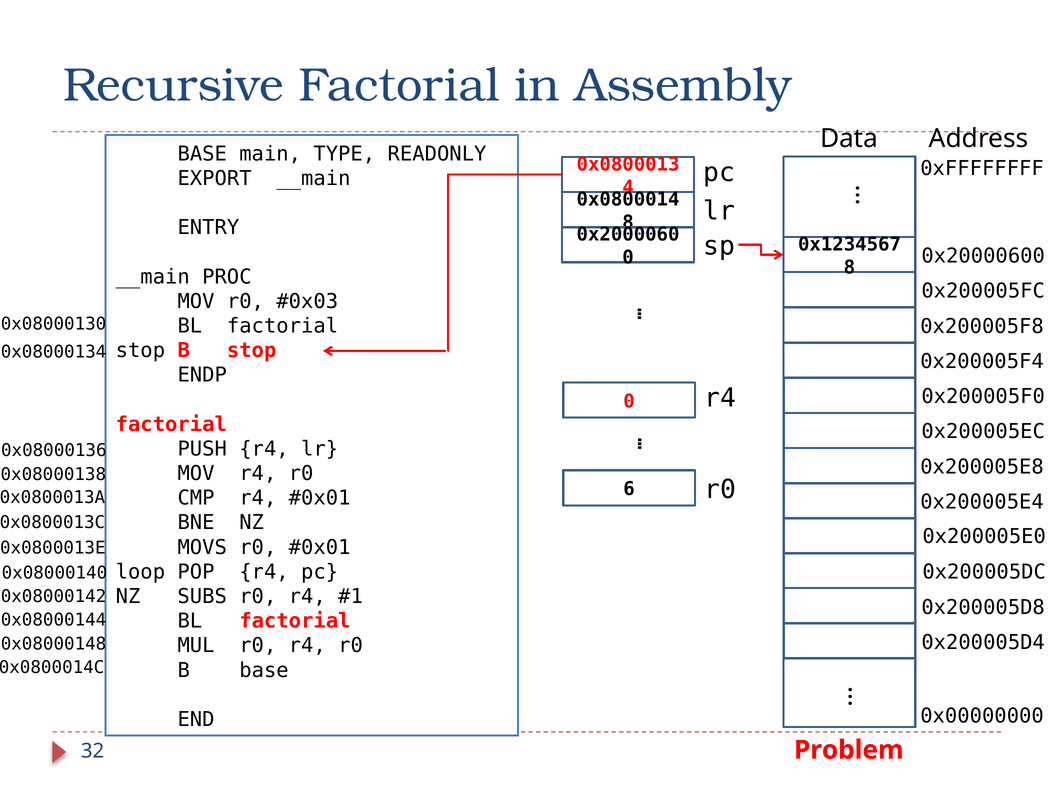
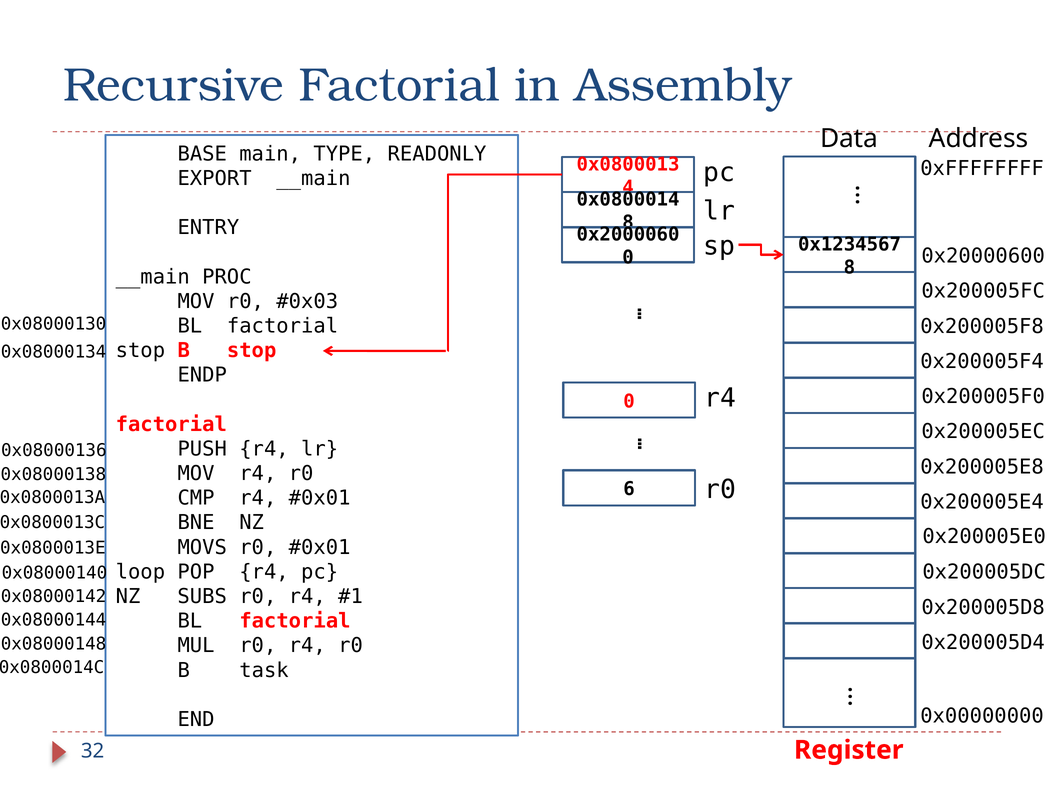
B base: base -> task
Problem: Problem -> Register
